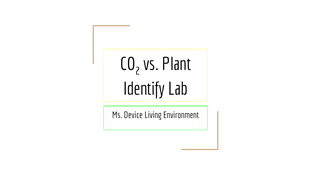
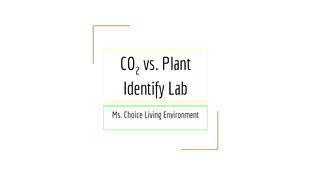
Device: Device -> Choice
